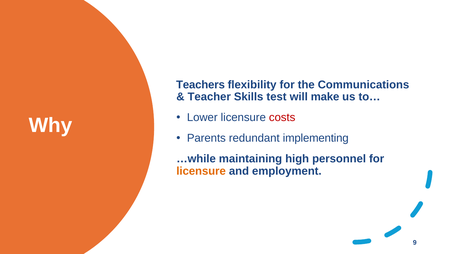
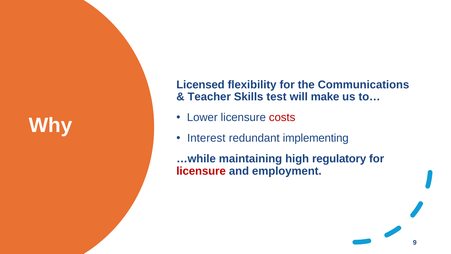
Teachers: Teachers -> Licensed
Parents: Parents -> Interest
personnel: personnel -> regulatory
licensure at (201, 171) colour: orange -> red
